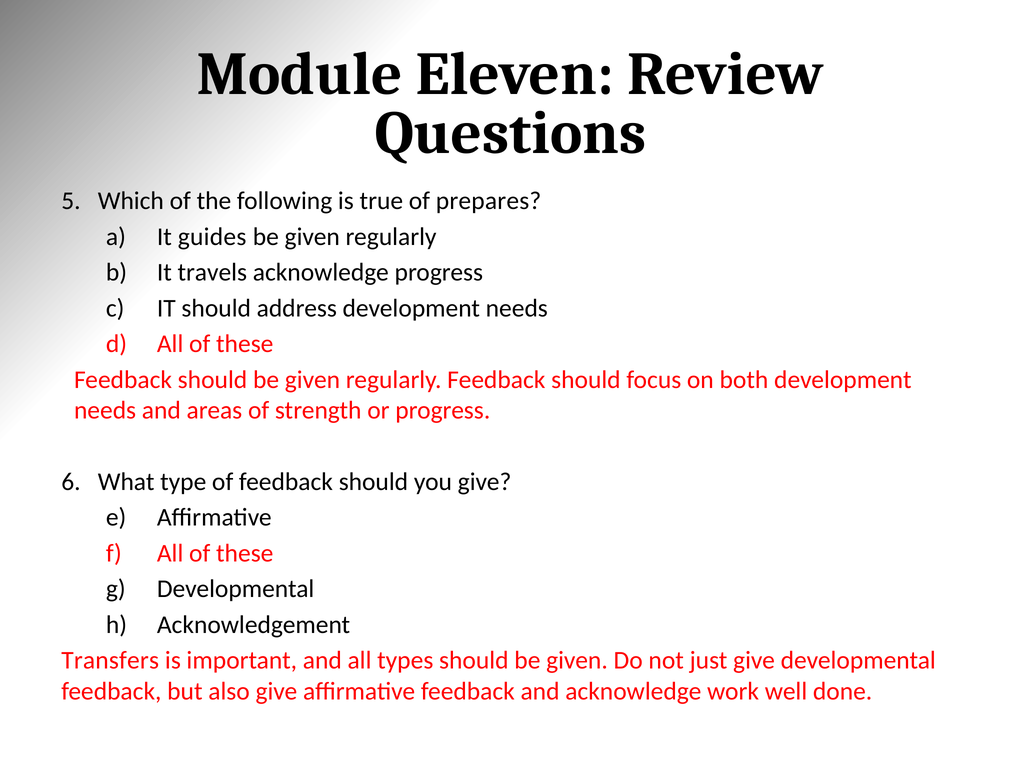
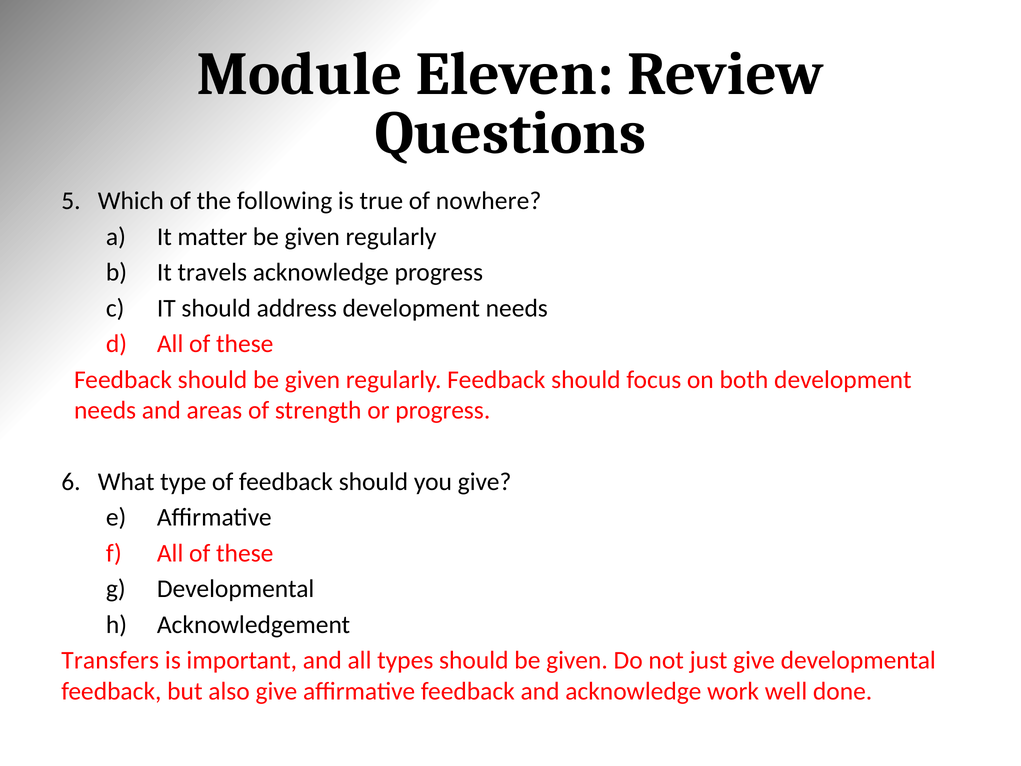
prepares: prepares -> nowhere
guides: guides -> matter
